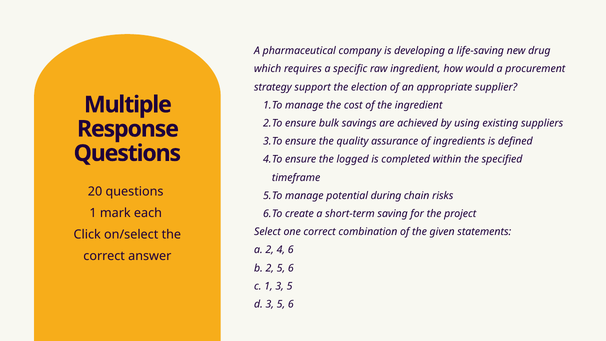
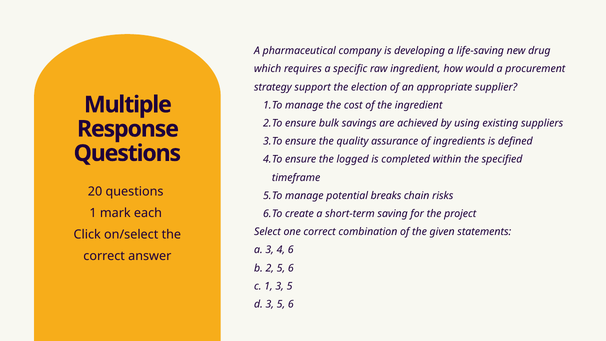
during: during -> breaks
a 2: 2 -> 3
